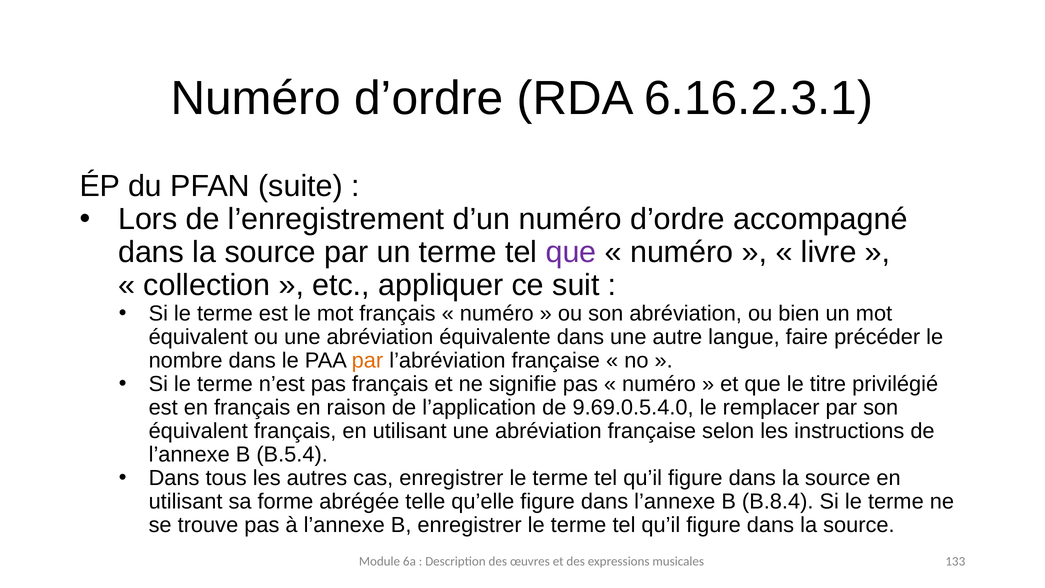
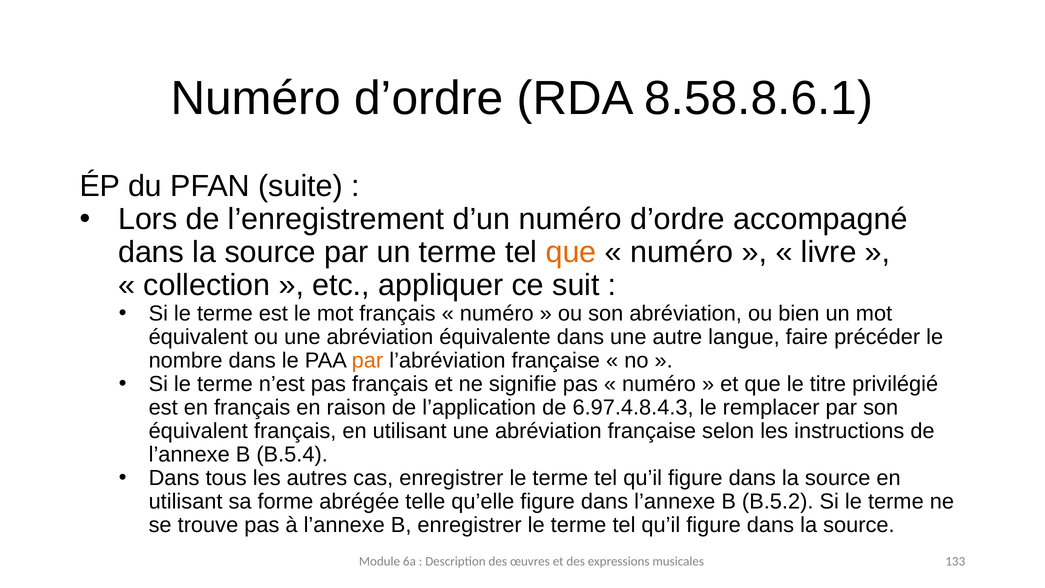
6.16.2.3.1: 6.16.2.3.1 -> 8.58.8.6.1
que at (571, 252) colour: purple -> orange
9.69.0.5.4.0: 9.69.0.5.4.0 -> 6.97.4.8.4.3
B.8.4: B.8.4 -> B.5.2
